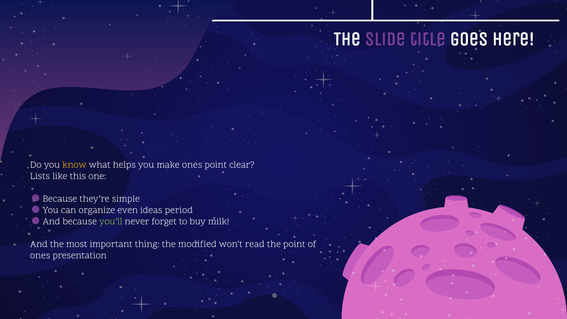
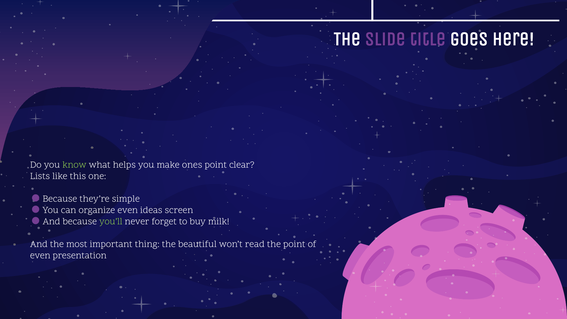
know colour: yellow -> light green
period: period -> screen
modified: modified -> beautiful
ones at (40, 255): ones -> even
